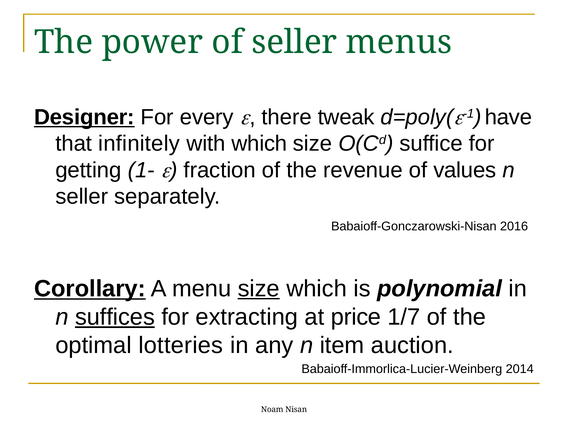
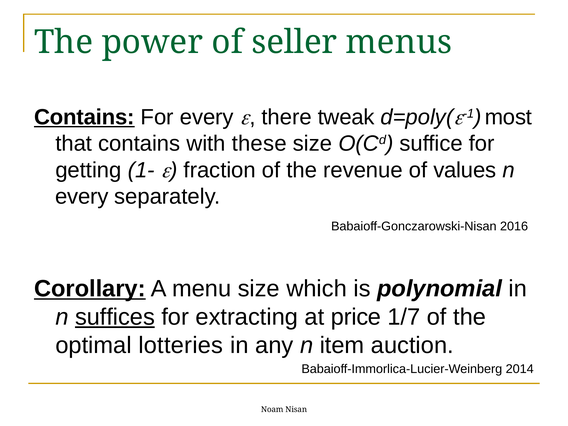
Designer at (84, 117): Designer -> Contains
have: have -> most
that infinitely: infinitely -> contains
with which: which -> these
seller at (82, 197): seller -> every
size at (259, 289) underline: present -> none
